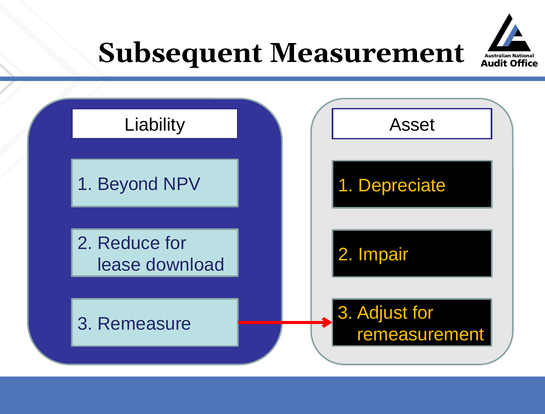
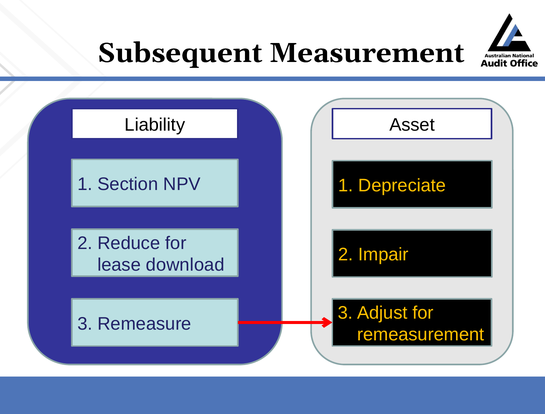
Beyond: Beyond -> Section
